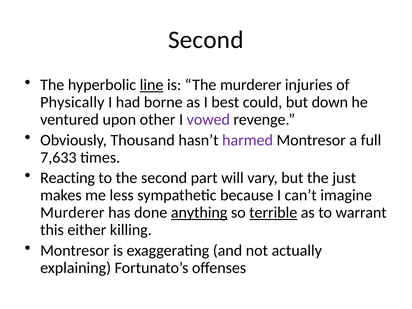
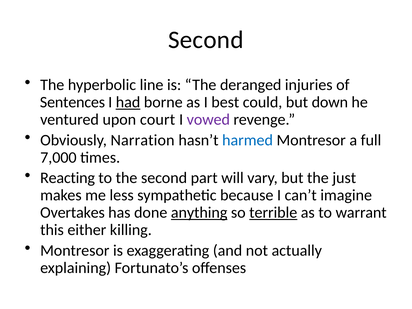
line underline: present -> none
The murderer: murderer -> deranged
Physically: Physically -> Sentences
had underline: none -> present
other: other -> court
Thousand: Thousand -> Narration
harmed colour: purple -> blue
7,633: 7,633 -> 7,000
Murderer at (72, 213): Murderer -> Overtakes
